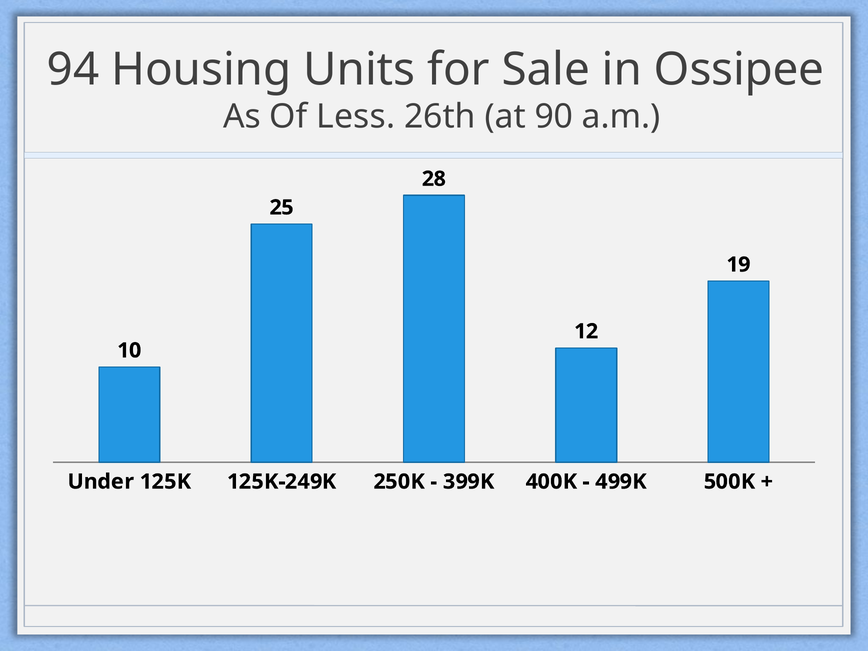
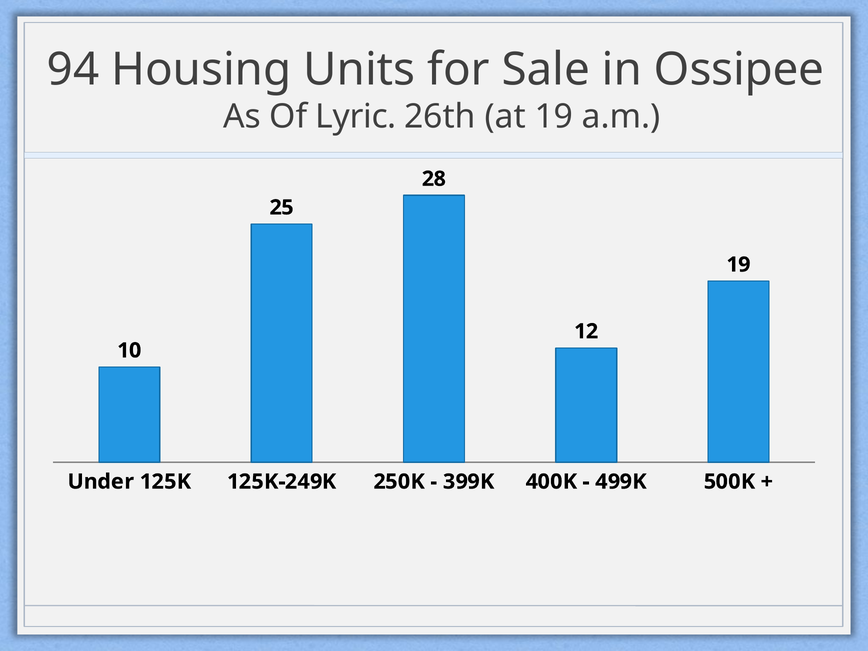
Less: Less -> Lyric
at 90: 90 -> 19
